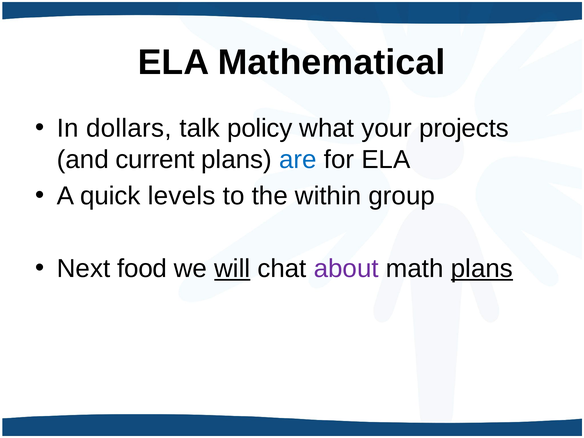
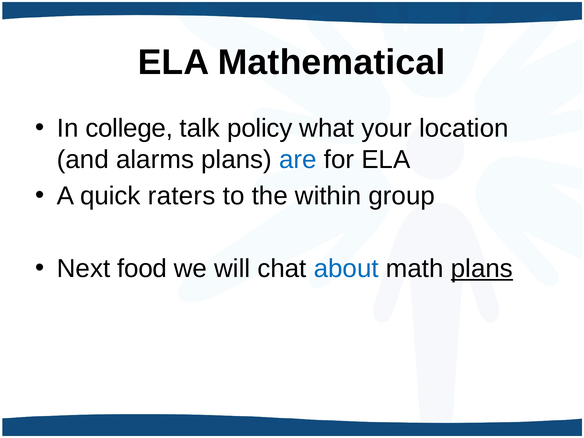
dollars: dollars -> college
projects: projects -> location
current: current -> alarms
levels: levels -> raters
will underline: present -> none
about colour: purple -> blue
